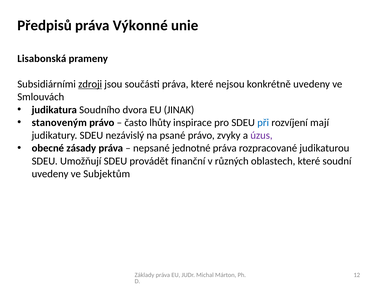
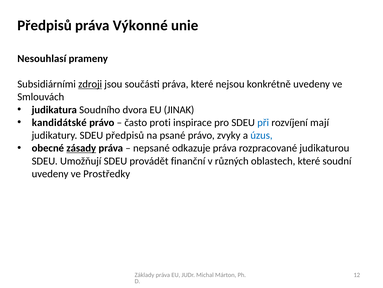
Lisabonská: Lisabonská -> Nesouhlasí
stanoveným: stanoveným -> kandidátské
lhůty: lhůty -> proti
SDEU nezávislý: nezávislý -> předpisů
úzus colour: purple -> blue
zásady underline: none -> present
jednotné: jednotné -> odkazuje
Subjektům: Subjektům -> Prostředky
